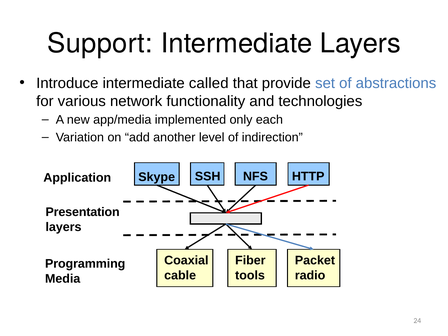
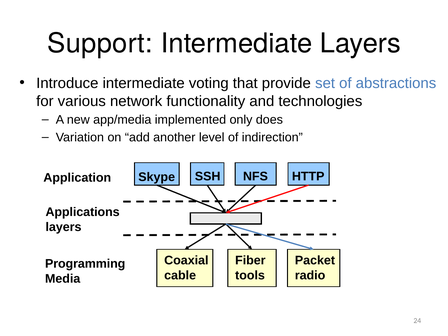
called: called -> voting
each: each -> does
Presentation: Presentation -> Applications
